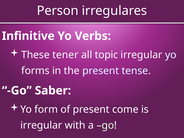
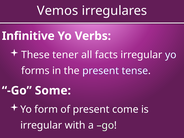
Person: Person -> Vemos
topic: topic -> facts
Saber: Saber -> Some
